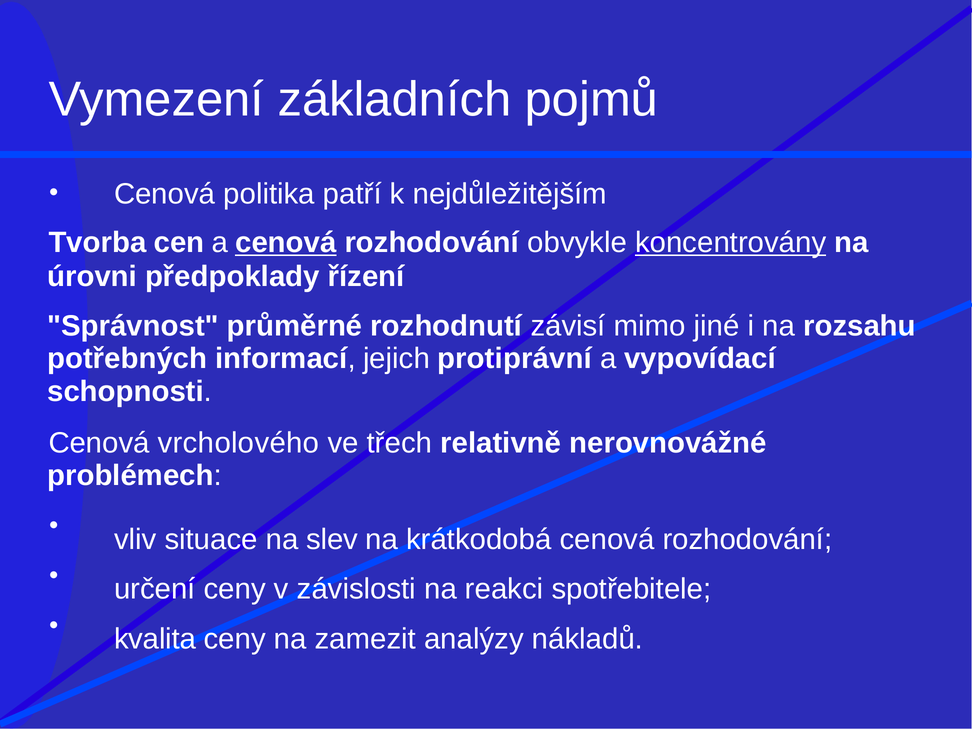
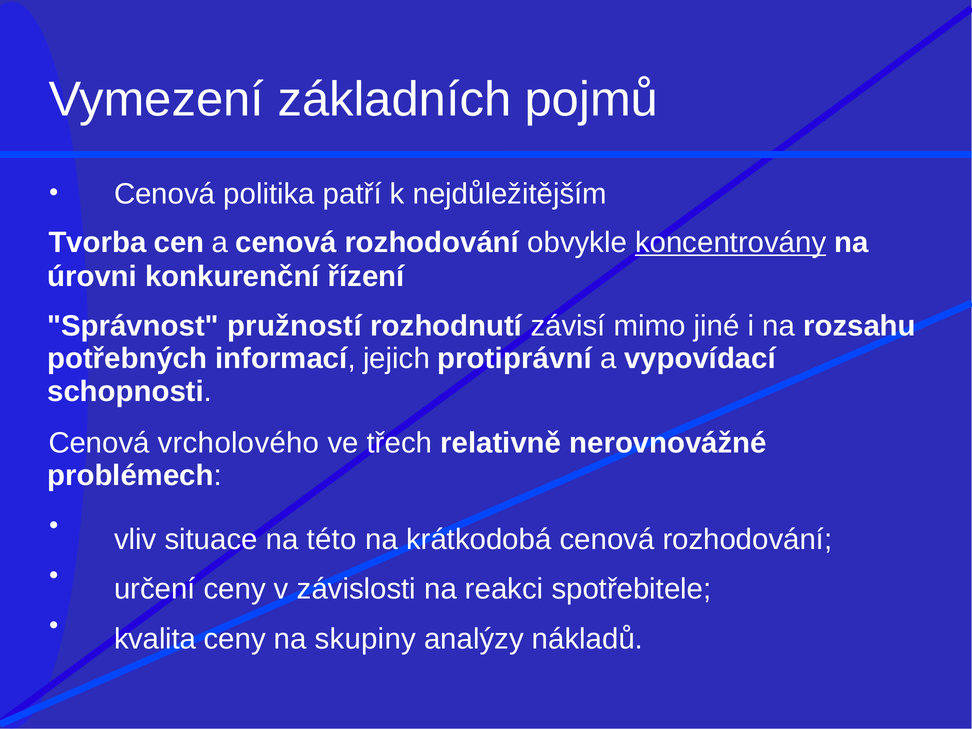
cenová at (286, 243) underline: present -> none
předpoklady: předpoklady -> konkurenční
průměrné: průměrné -> pružností
slev: slev -> této
zamezit: zamezit -> skupiny
